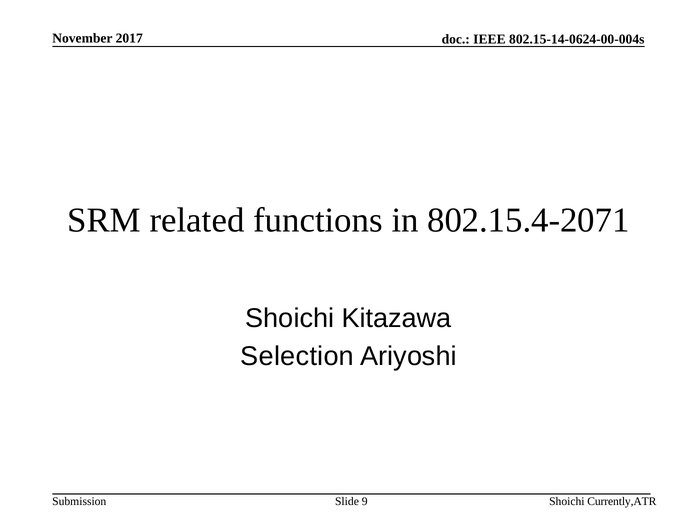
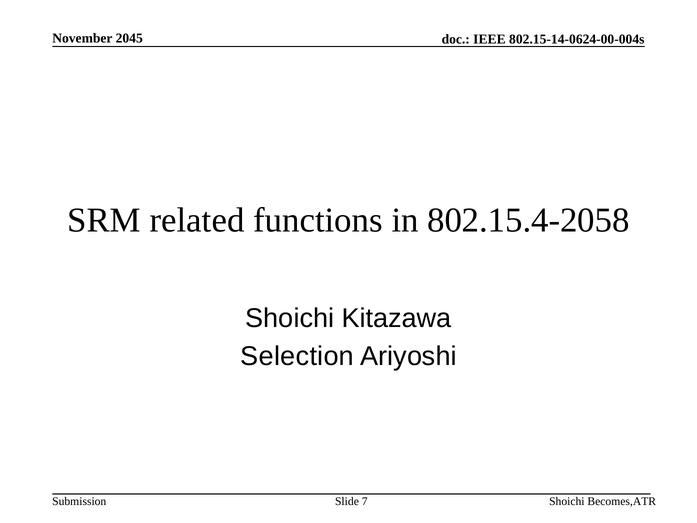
2017: 2017 -> 2045
802.15.4-2071: 802.15.4-2071 -> 802.15.4-2058
9: 9 -> 7
Currently,ATR: Currently,ATR -> Becomes,ATR
